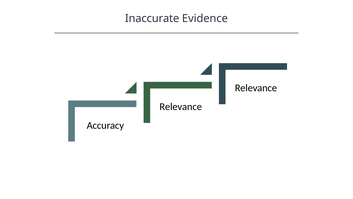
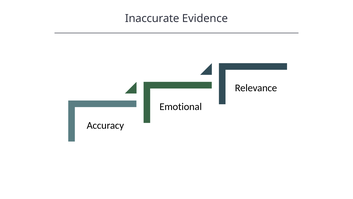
Relevance at (181, 107): Relevance -> Emotional
